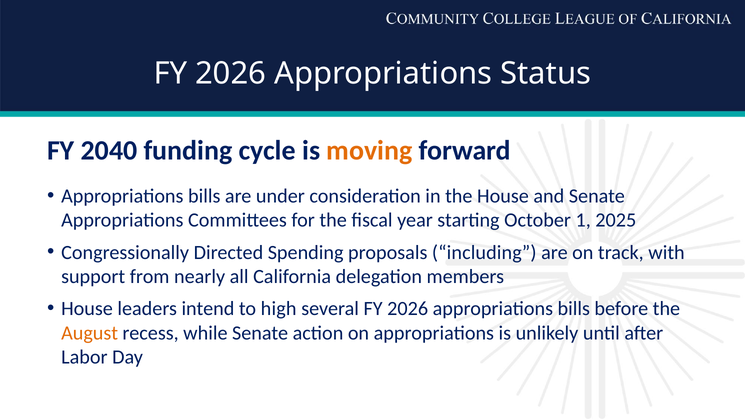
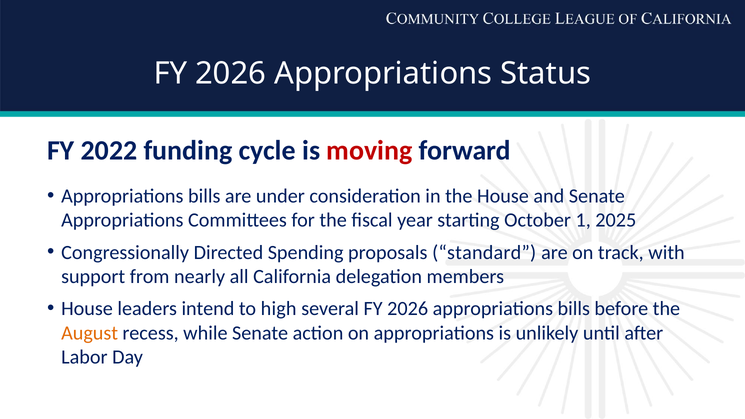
2040: 2040 -> 2022
moving colour: orange -> red
including: including -> standard
